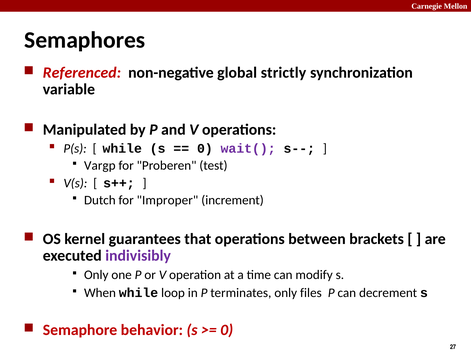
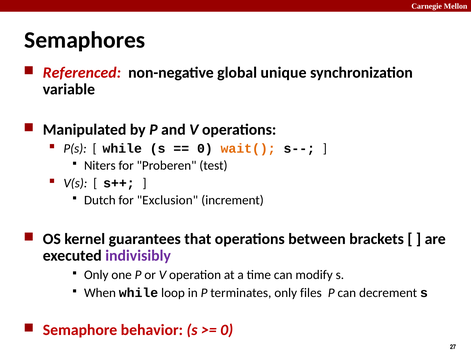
strictly: strictly -> unique
wait( colour: purple -> orange
Vargp: Vargp -> Niters
Improper: Improper -> Exclusion
